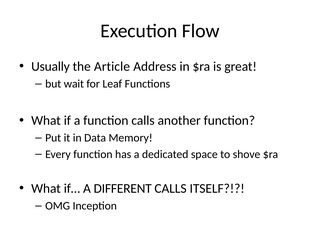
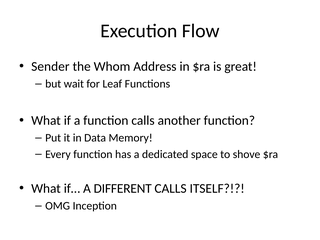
Usually: Usually -> Sender
Article: Article -> Whom
